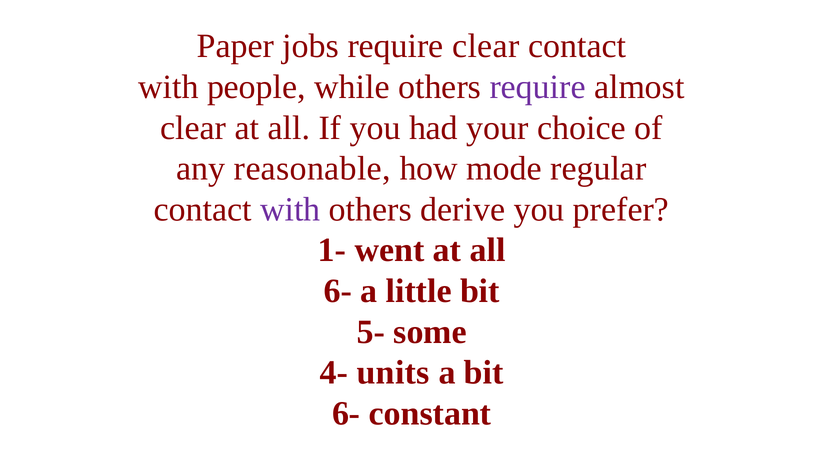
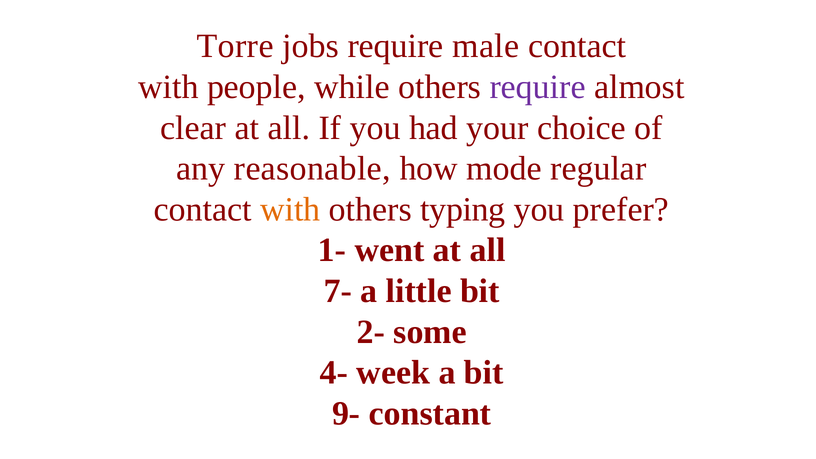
Paper: Paper -> Torre
require clear: clear -> male
with at (290, 209) colour: purple -> orange
derive: derive -> typing
6- at (338, 291): 6- -> 7-
5-: 5- -> 2-
units: units -> week
6- at (346, 413): 6- -> 9-
